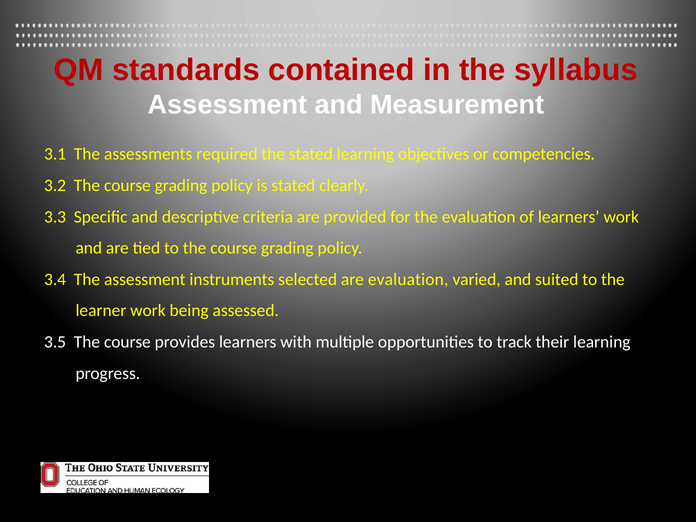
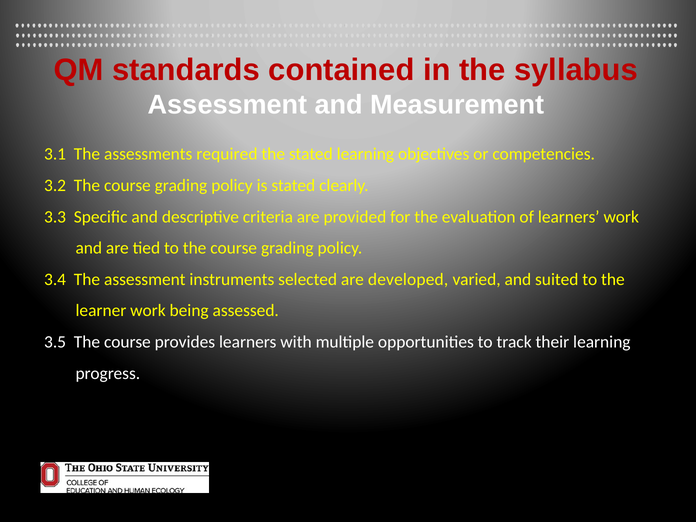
are evaluation: evaluation -> developed
